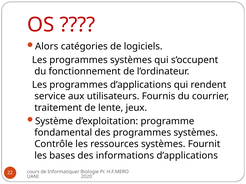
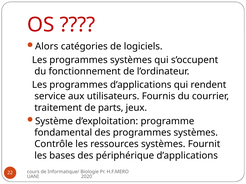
lente: lente -> parts
informations: informations -> périphérique
